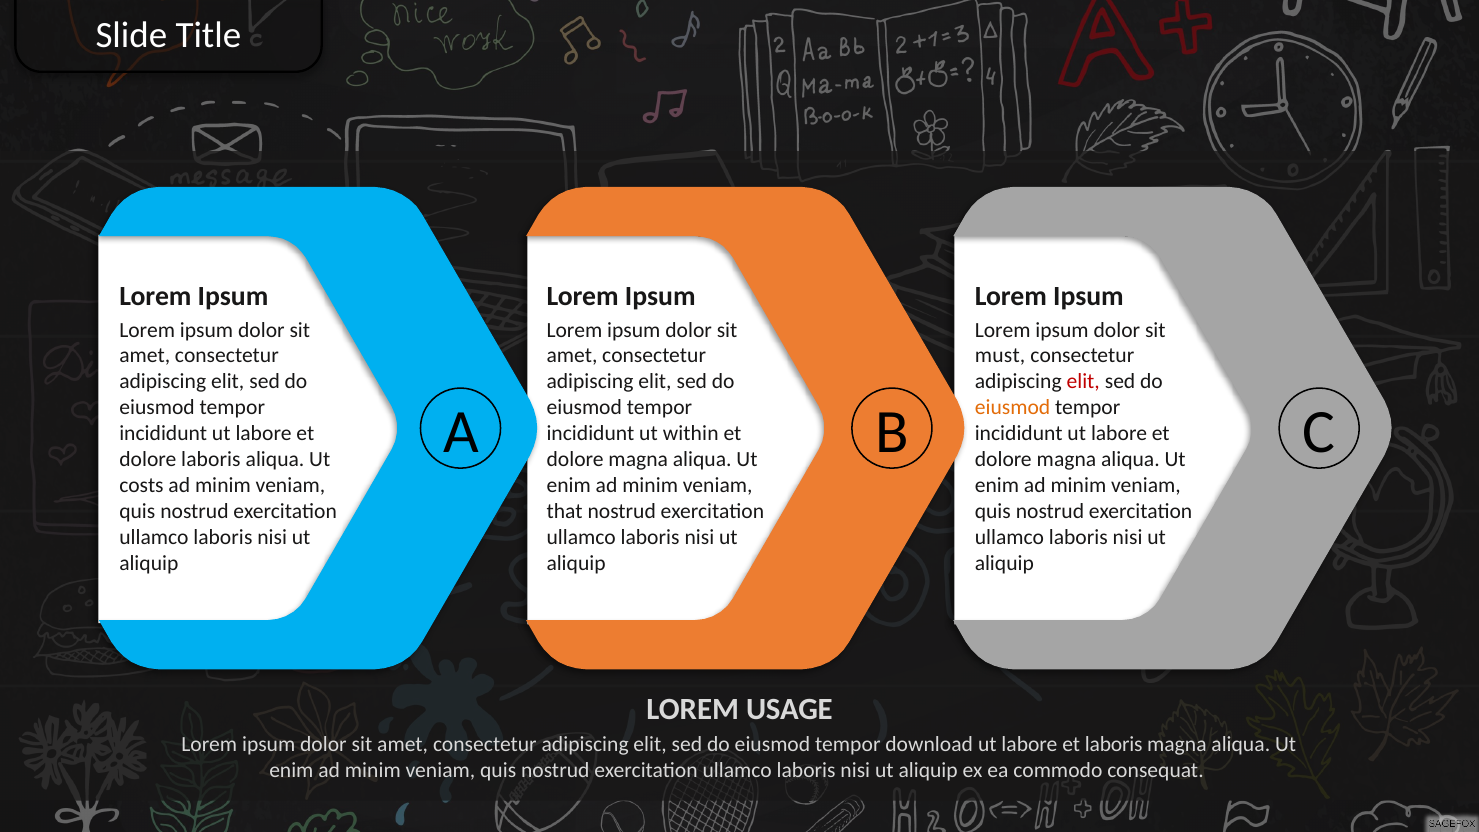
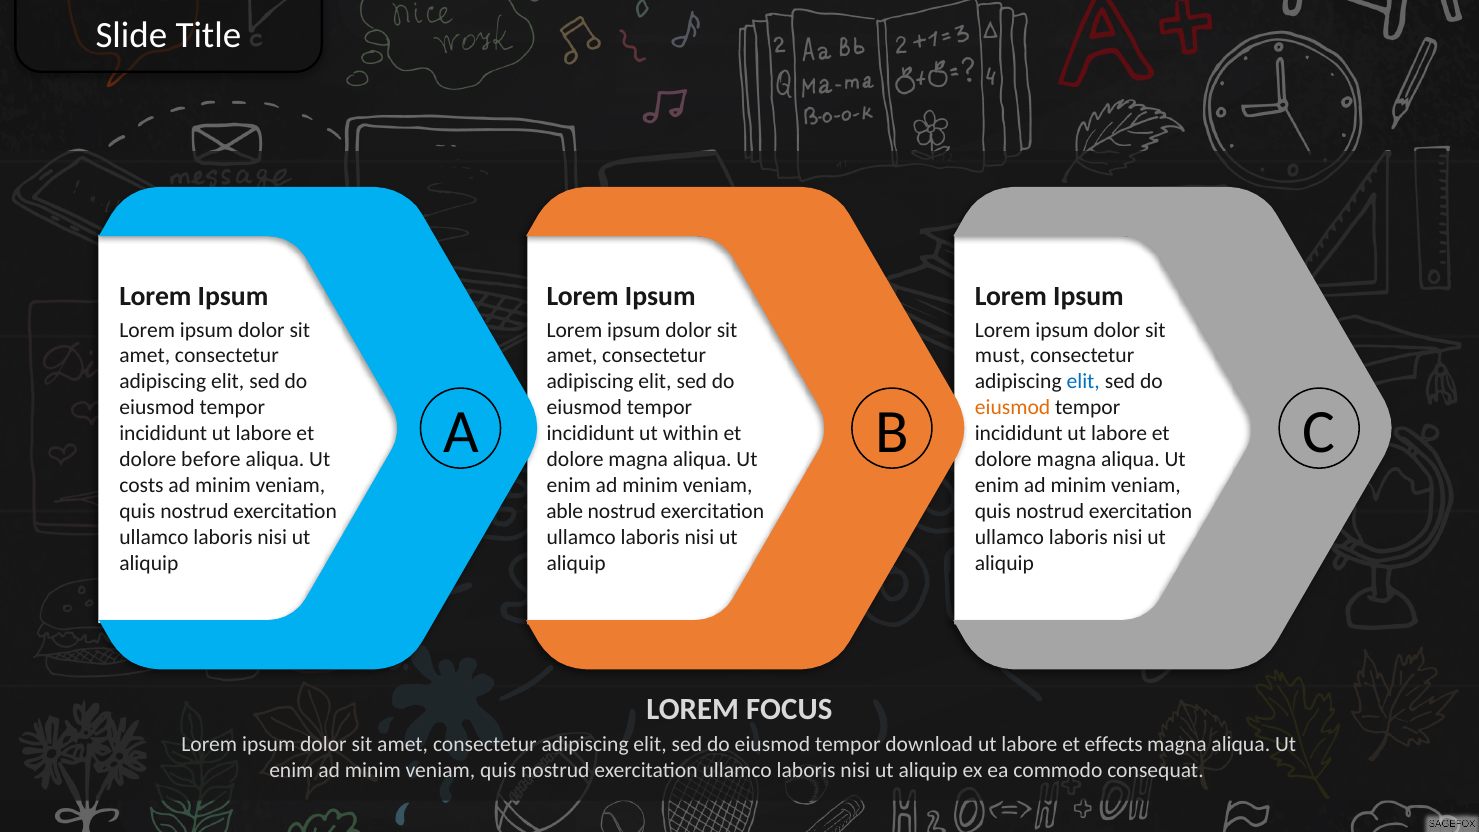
elit at (1083, 382) colour: red -> blue
dolore laboris: laboris -> before
that: that -> able
USAGE: USAGE -> FOCUS
et laboris: laboris -> effects
